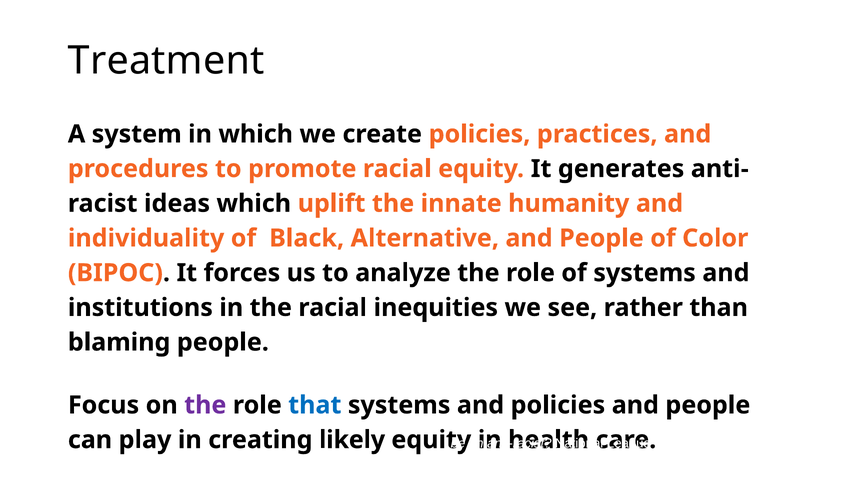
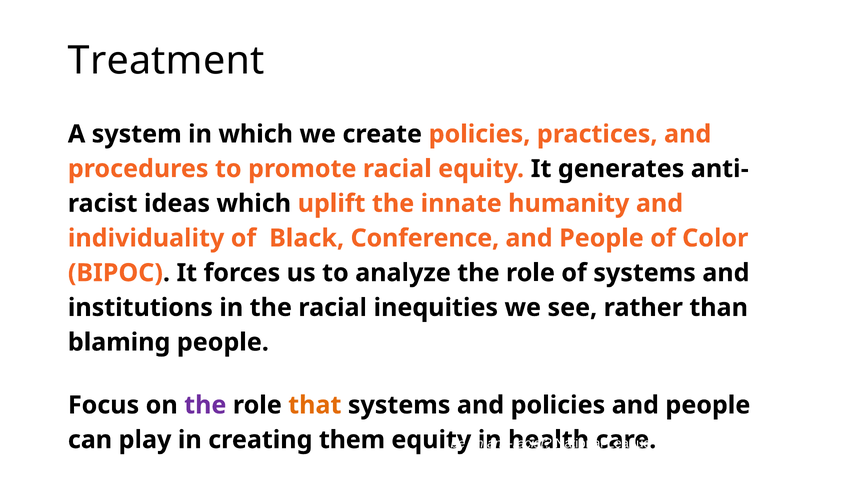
Alternative: Alternative -> Conference
that colour: blue -> orange
likely: likely -> them
